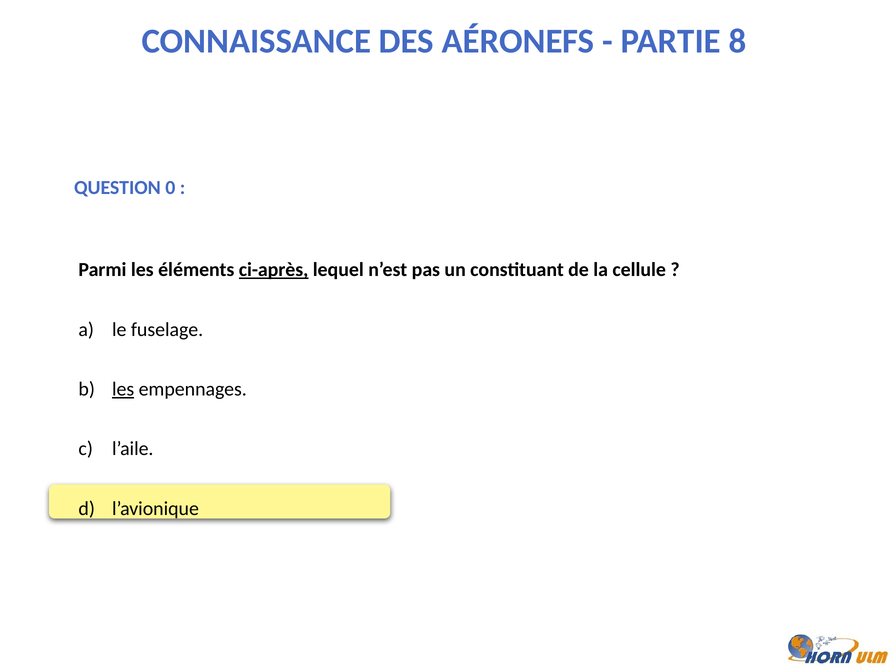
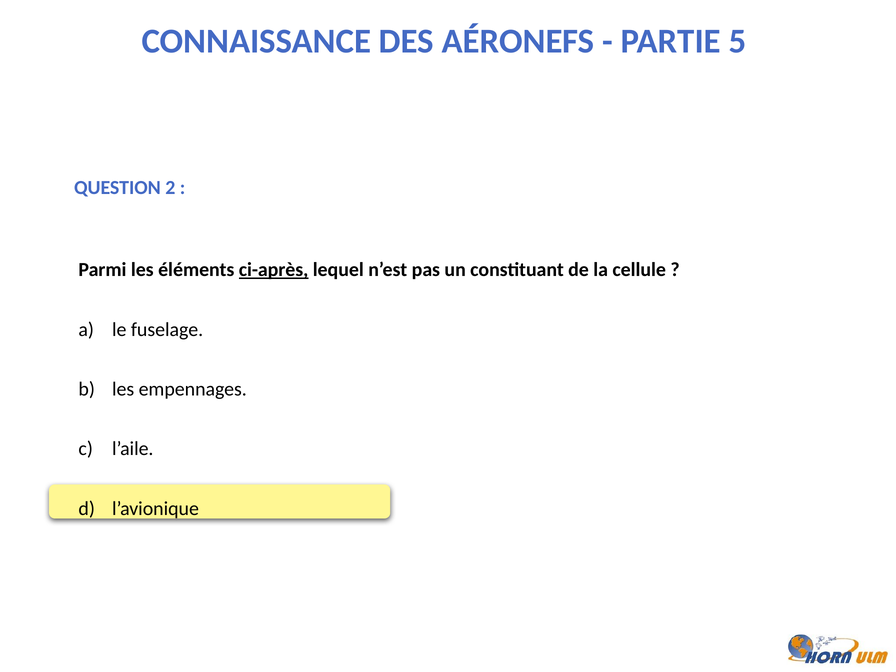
8: 8 -> 5
0: 0 -> 2
les at (123, 389) underline: present -> none
